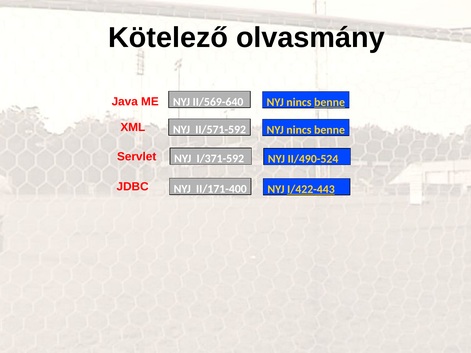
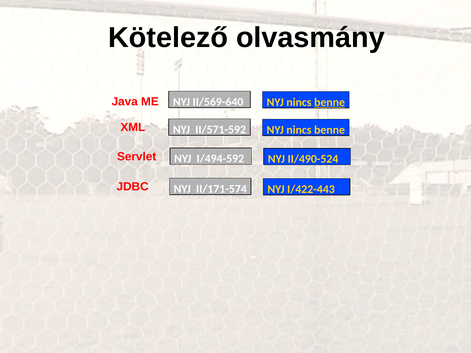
I/371-592: I/371-592 -> I/494-592
II/171-400: II/171-400 -> II/171-574
I/422-443 underline: present -> none
